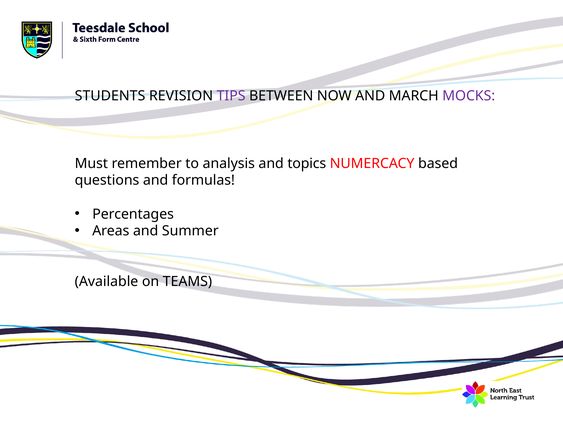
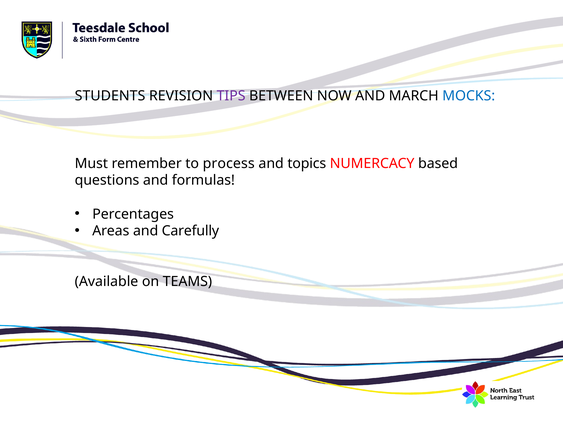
MOCKS colour: purple -> blue
analysis: analysis -> process
Summer: Summer -> Carefully
